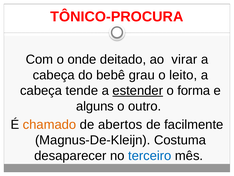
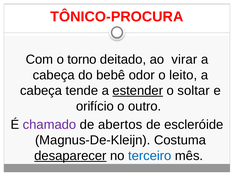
onde: onde -> torno
grau: grau -> odor
forma: forma -> soltar
alguns: alguns -> orifício
chamado colour: orange -> purple
facilmente: facilmente -> escleróide
desaparecer underline: none -> present
